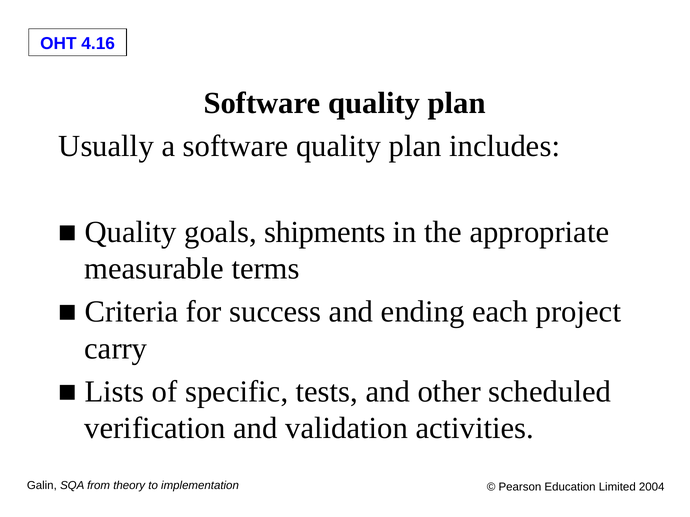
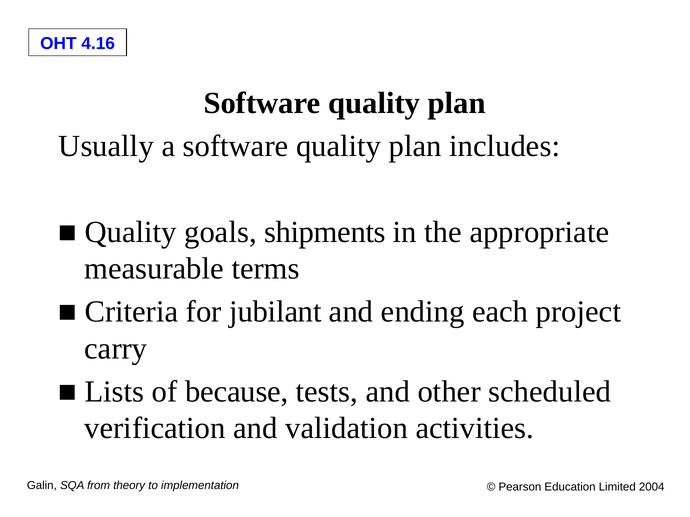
success: success -> jubilant
specific: specific -> because
